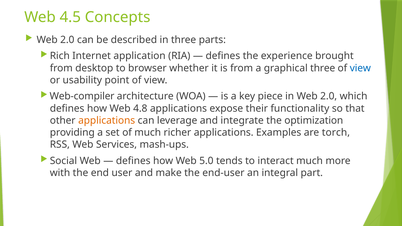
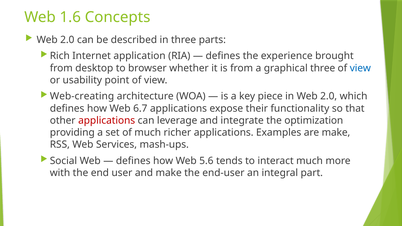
4.5: 4.5 -> 1.6
Web-compiler: Web-compiler -> Web-creating
4.8: 4.8 -> 6.7
applications at (107, 120) colour: orange -> red
are torch: torch -> make
5.0: 5.0 -> 5.6
